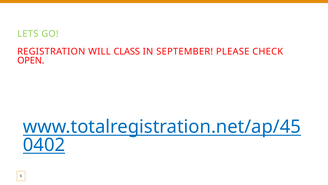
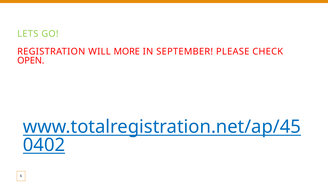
CLASS: CLASS -> MORE
